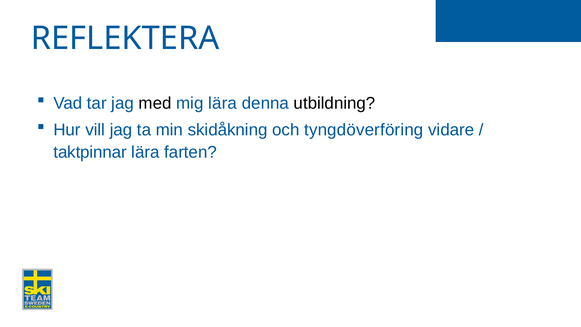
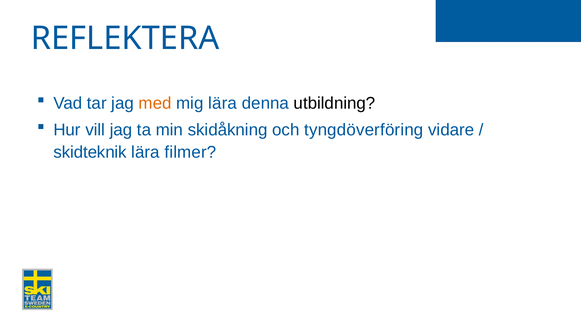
med colour: black -> orange
taktpinnar: taktpinnar -> skidteknik
farten: farten -> filmer
